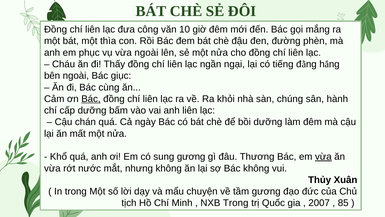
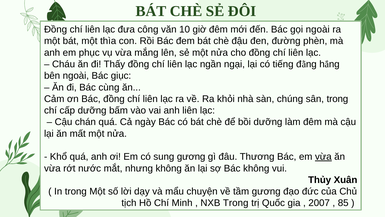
gọi mắng: mắng -> ngoài
vừa ngoài: ngoài -> mắng
Bác at (91, 99) underline: present -> none
sân hành: hành -> trong
